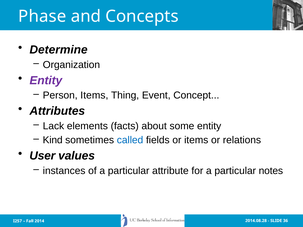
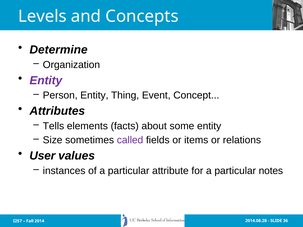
Phase: Phase -> Levels
Person Items: Items -> Entity
Lack: Lack -> Tells
Kind: Kind -> Size
called colour: blue -> purple
